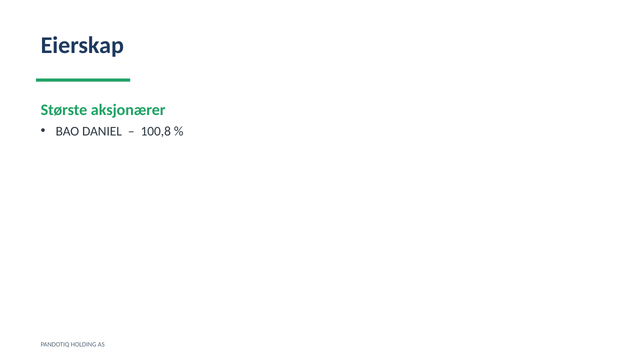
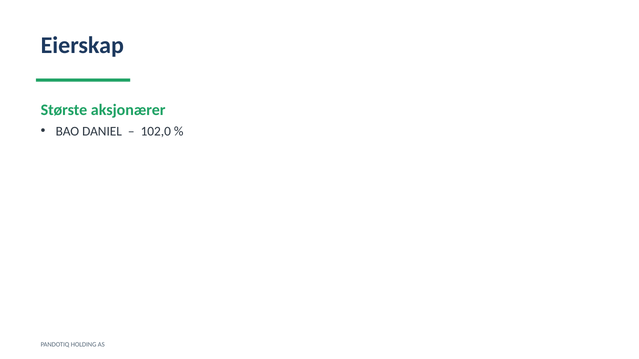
100,8: 100,8 -> 102,0
